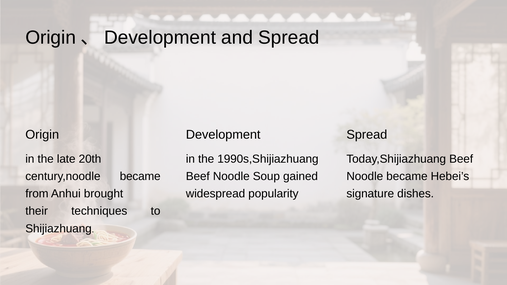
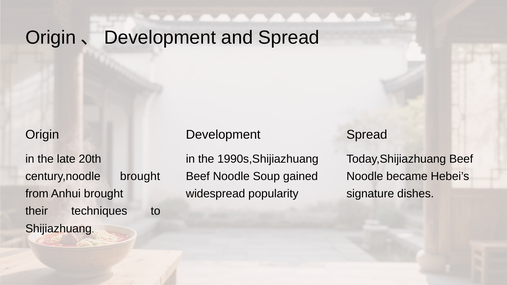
century,noodle became: became -> brought
